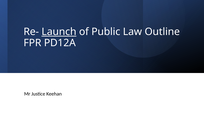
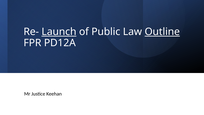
Outline underline: none -> present
